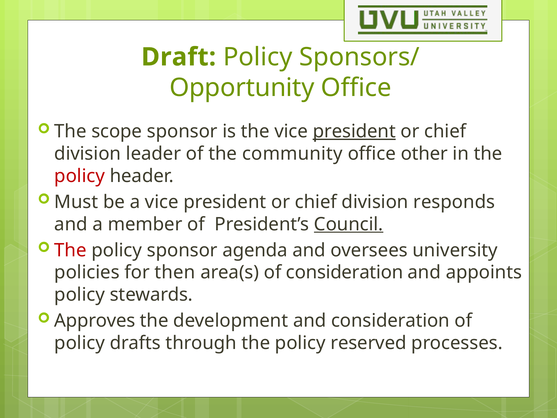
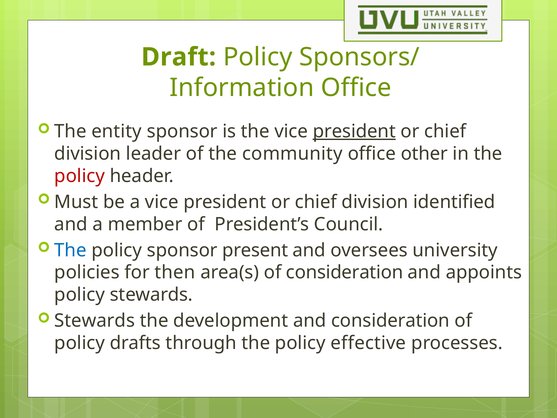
Opportunity: Opportunity -> Information
scope: scope -> entity
responds: responds -> identified
Council underline: present -> none
The at (70, 250) colour: red -> blue
agenda: agenda -> present
Approves at (95, 321): Approves -> Stewards
reserved: reserved -> effective
